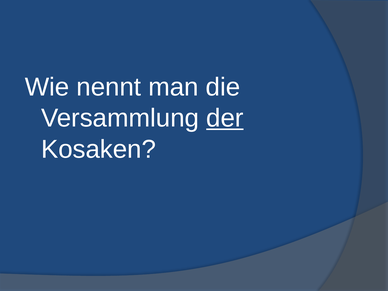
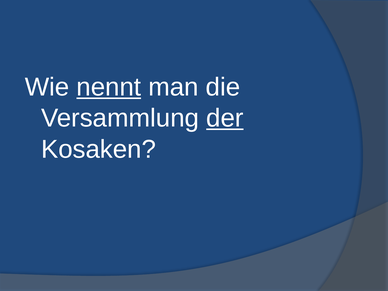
nennt underline: none -> present
